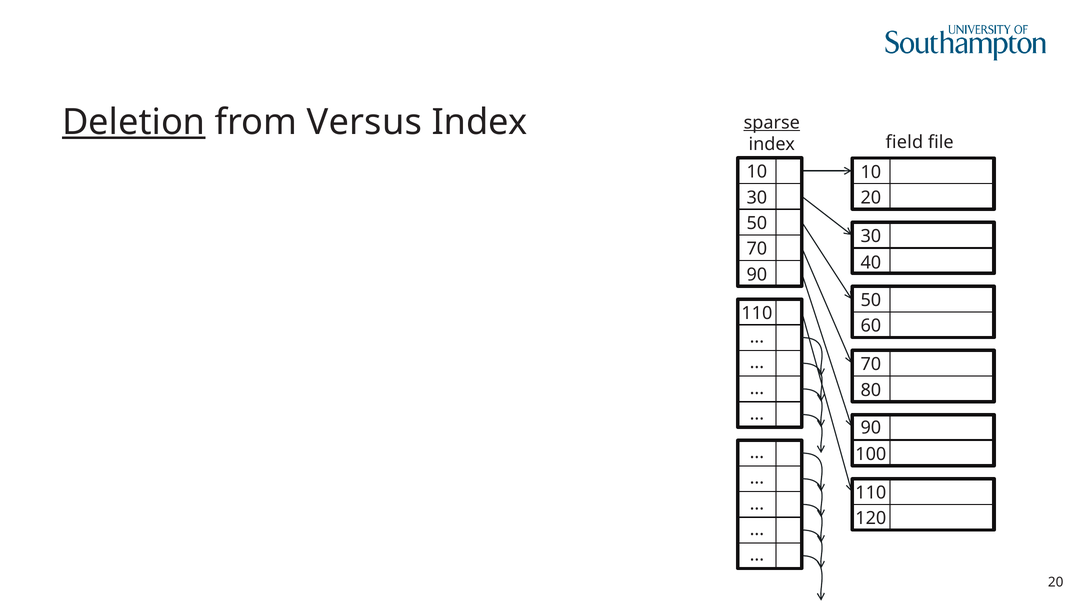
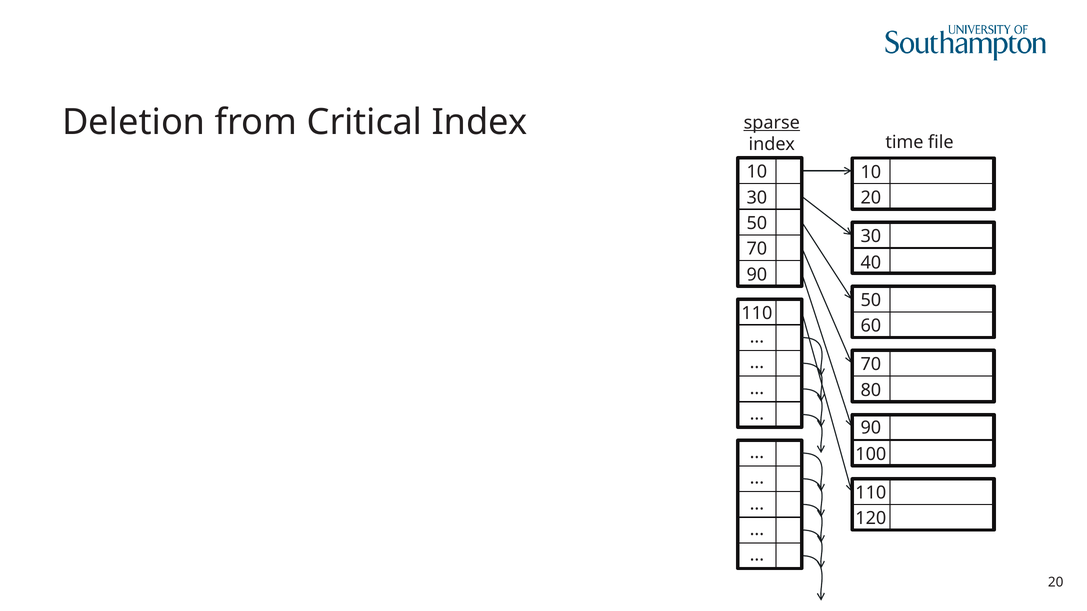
Deletion underline: present -> none
Versus: Versus -> Critical
field: field -> time
